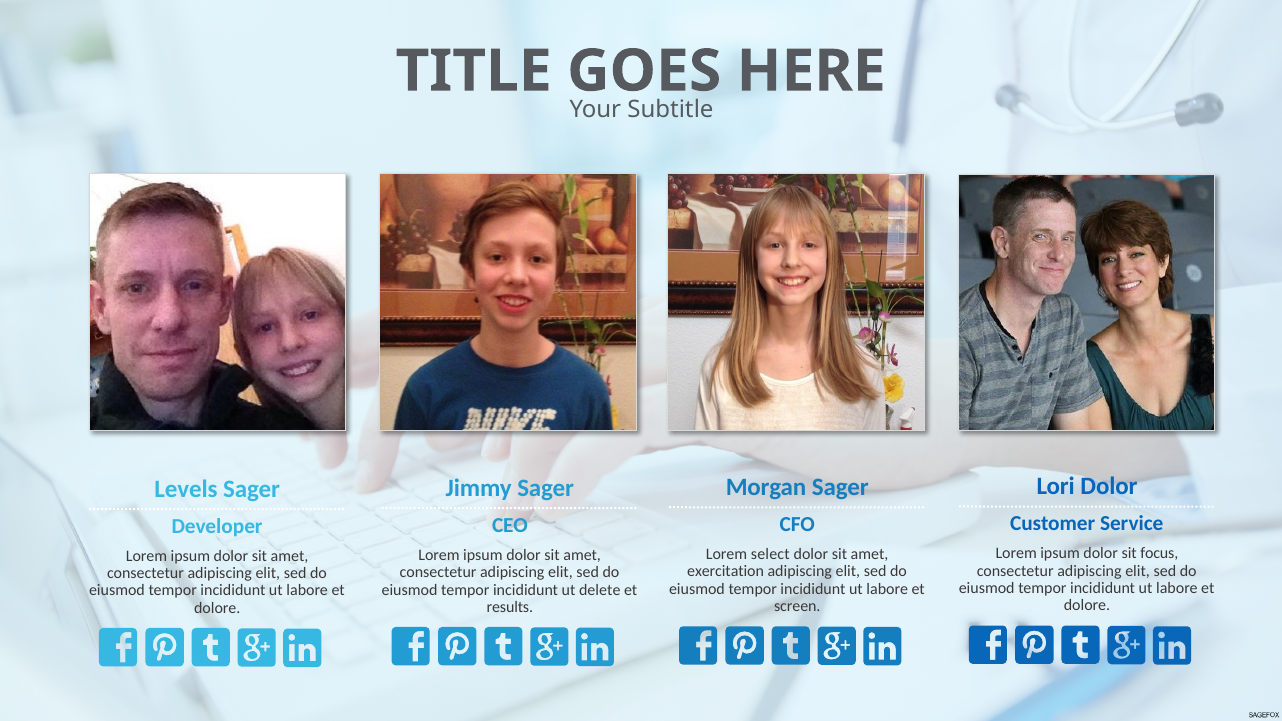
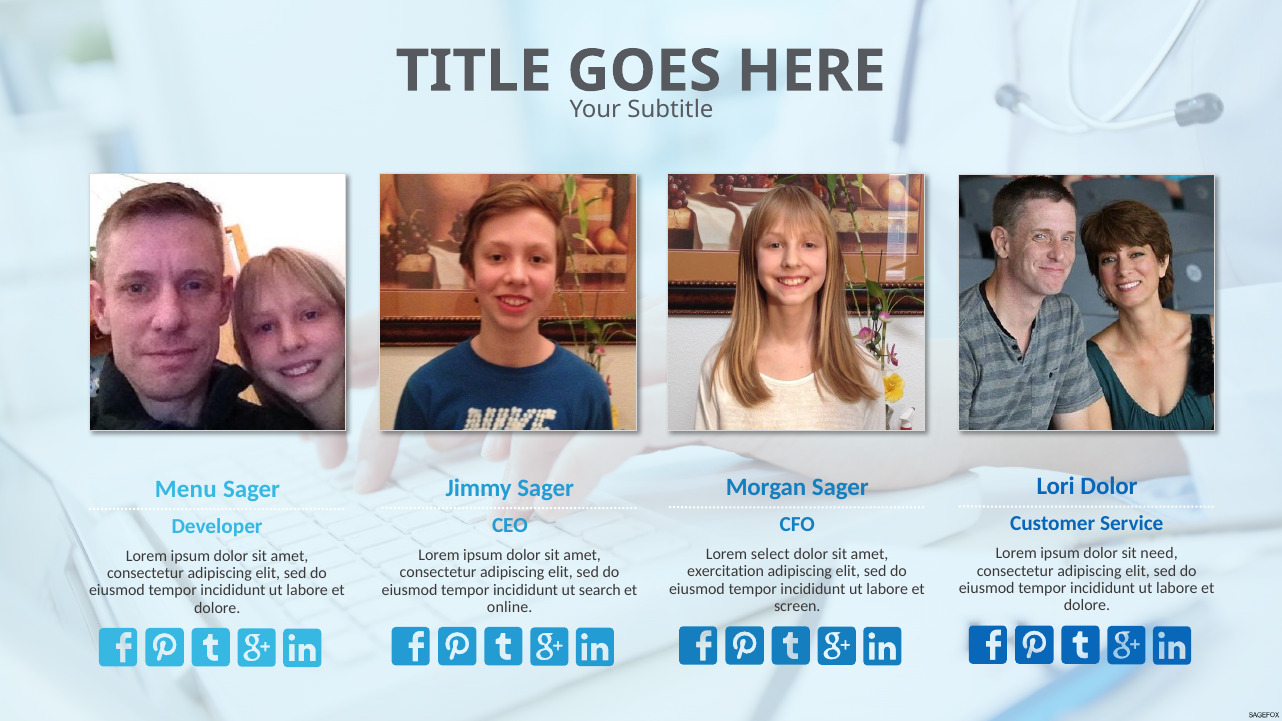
Levels: Levels -> Menu
focus: focus -> need
delete: delete -> search
results: results -> online
